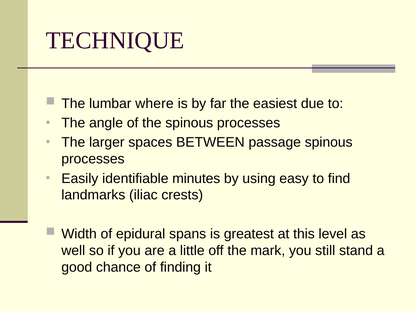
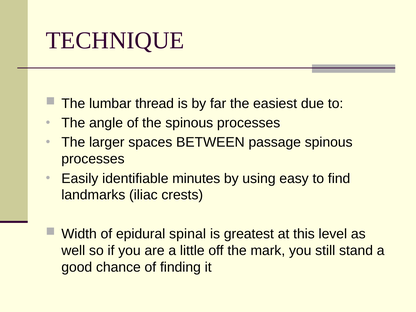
where: where -> thread
spans: spans -> spinal
